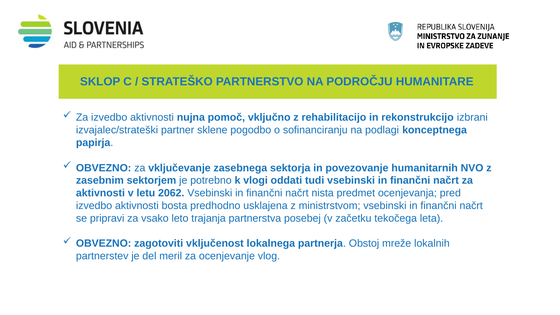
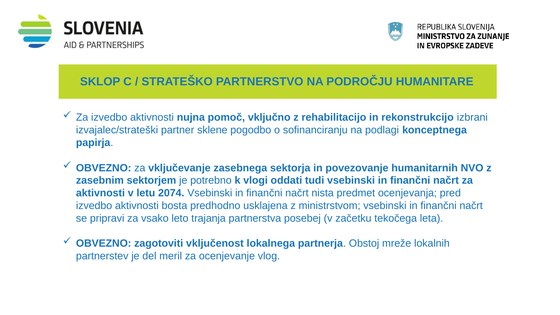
2062: 2062 -> 2074
